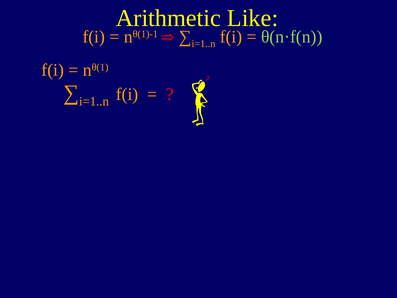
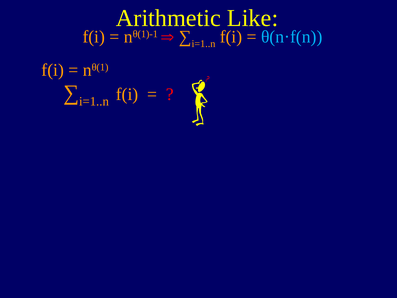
θ(n·f(n colour: light green -> light blue
